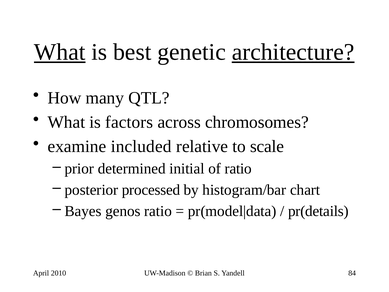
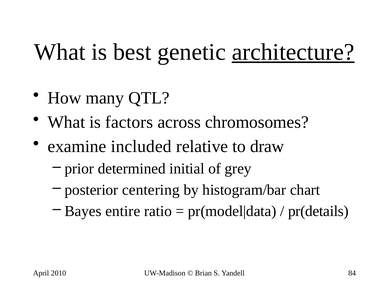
What at (60, 52) underline: present -> none
scale: scale -> draw
of ratio: ratio -> grey
processed: processed -> centering
genos: genos -> entire
